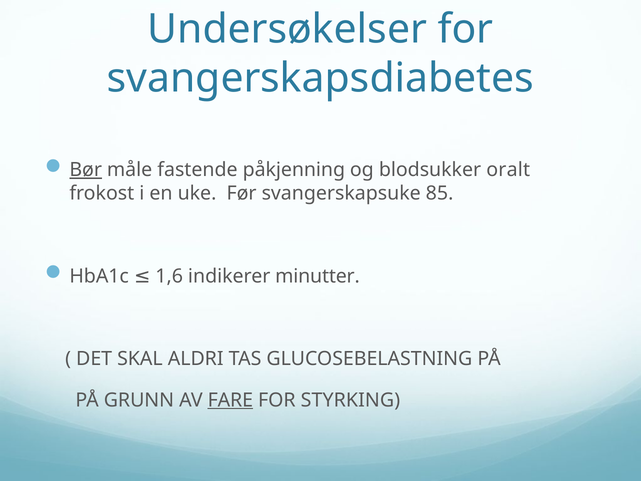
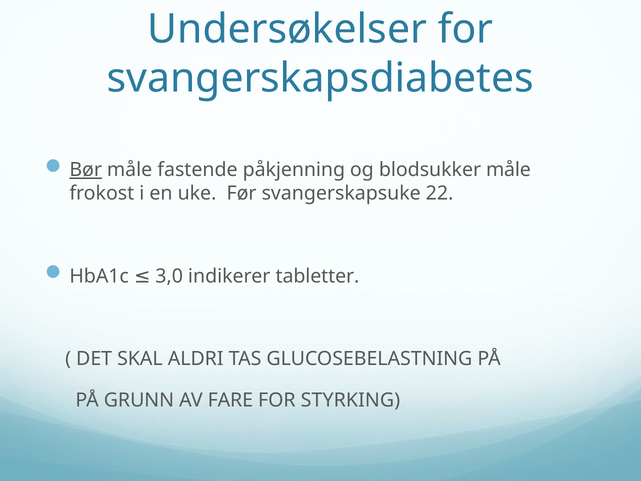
blodsukker oralt: oralt -> måle
85: 85 -> 22
1,6: 1,6 -> 3,0
minutter: minutter -> tabletter
FARE underline: present -> none
